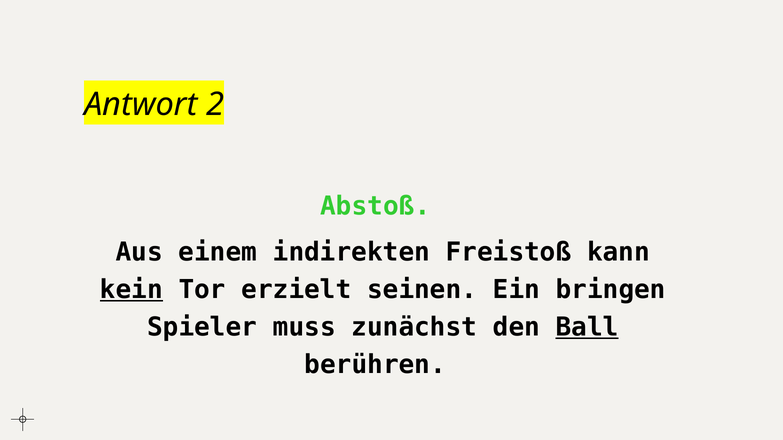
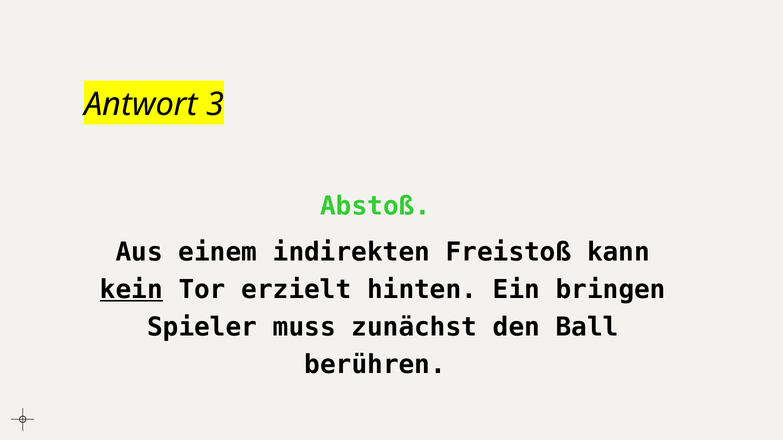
2: 2 -> 3
seinen: seinen -> hinten
Ball underline: present -> none
